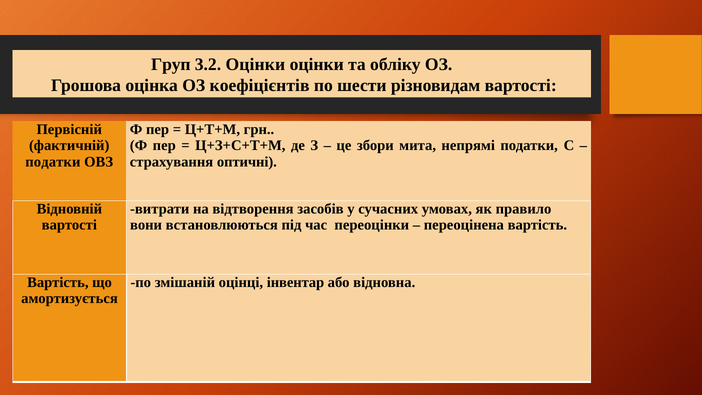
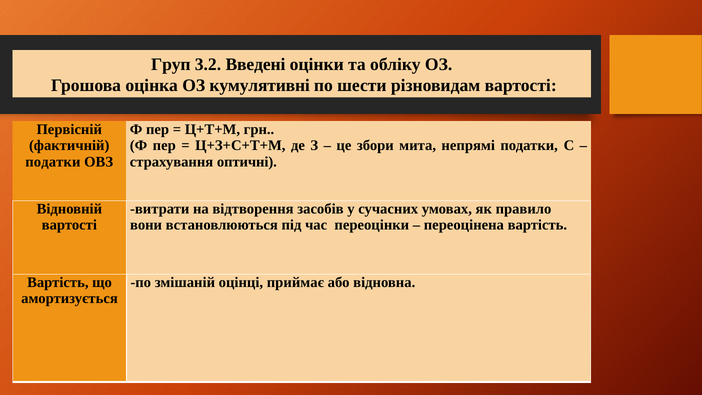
3.2 Оцінки: Оцінки -> Введені
коефіцієнтів: коефіцієнтів -> кумулятивні
інвентар: інвентар -> приймає
